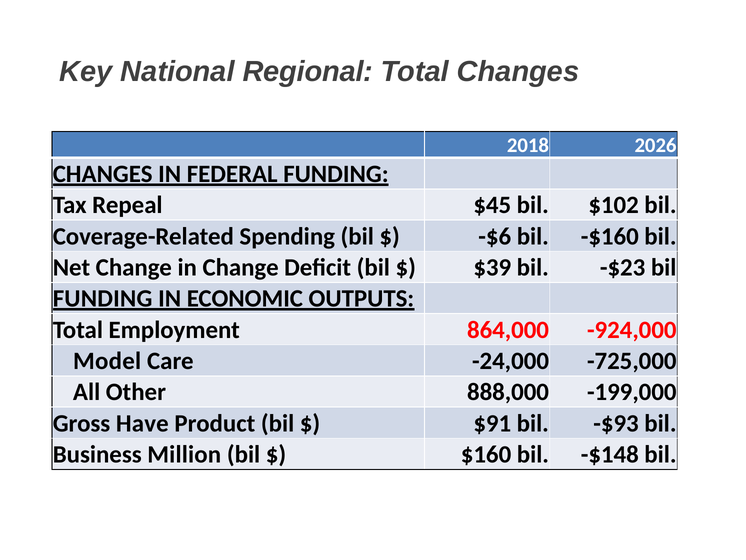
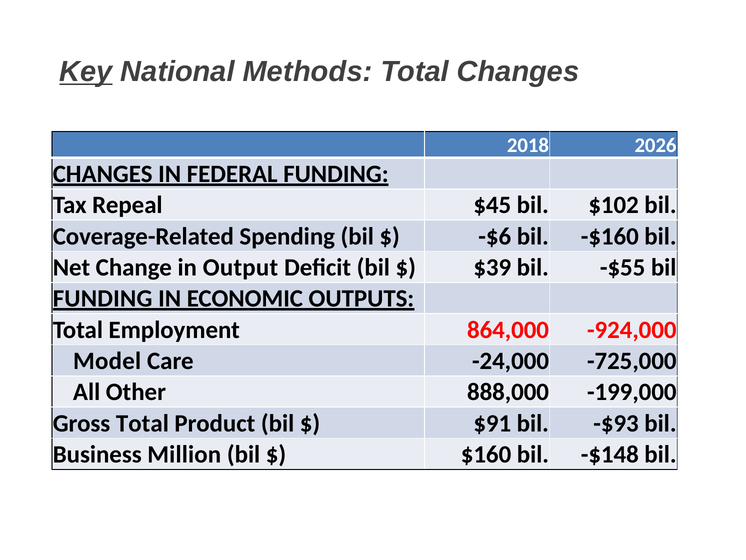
Key underline: none -> present
Regional: Regional -> Methods
in Change: Change -> Output
-$23: -$23 -> -$55
Gross Have: Have -> Total
